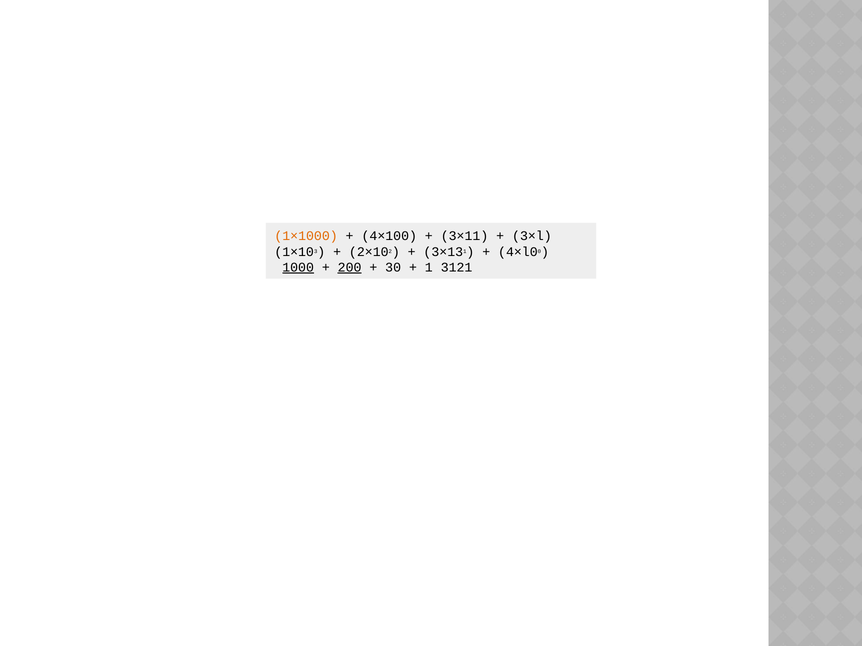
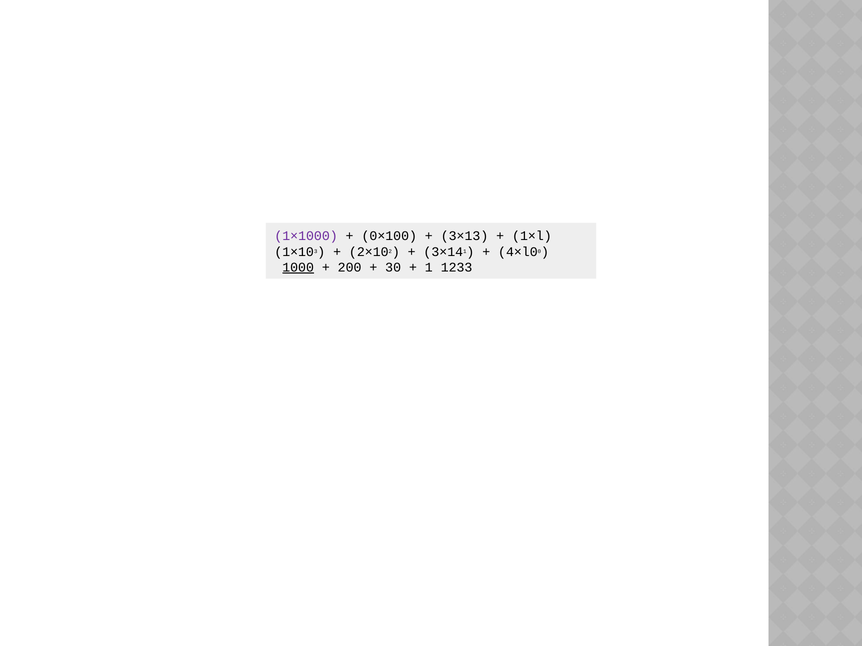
1×1000 colour: orange -> purple
4×100: 4×100 -> 0×100
3×11: 3×11 -> 3×13
3×l: 3×l -> 1×l
3×13: 3×13 -> 3×14
200 underline: present -> none
3121: 3121 -> 1233
